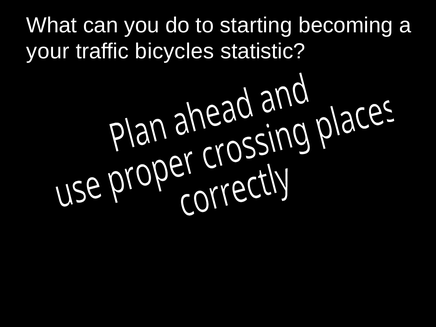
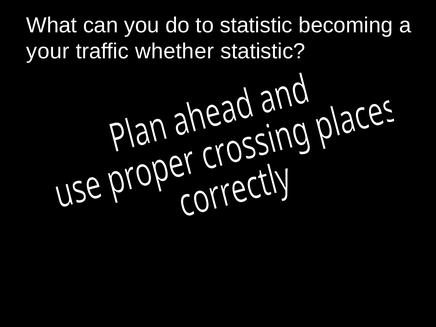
to starting: starting -> statistic
bicycles: bicycles -> whether
